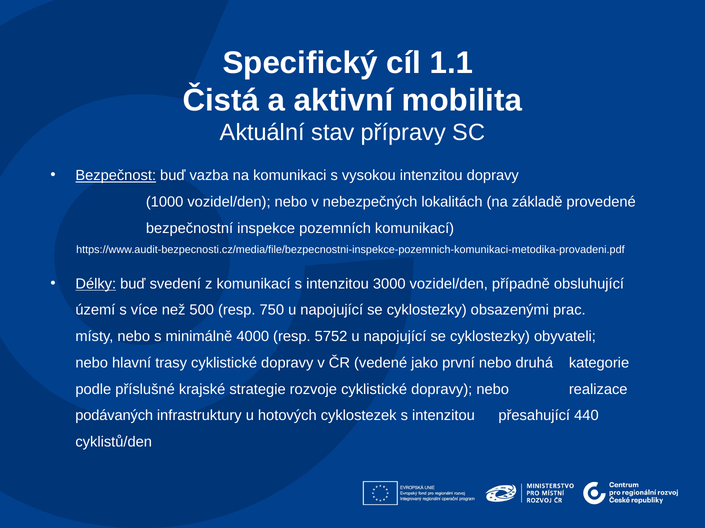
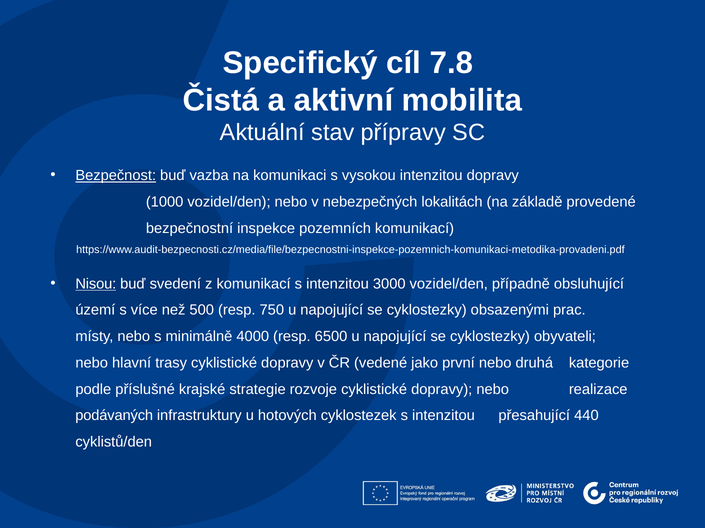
1.1: 1.1 -> 7.8
Délky: Délky -> Nisou
5752: 5752 -> 6500
